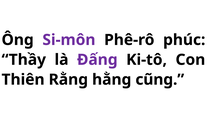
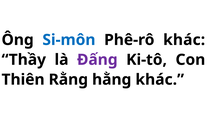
Si-môn colour: purple -> blue
Phê-rô phúc: phúc -> khác
hằng cũng: cũng -> khác
